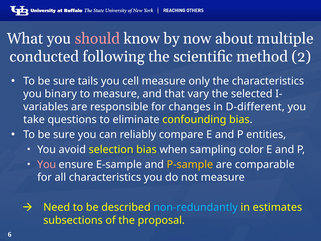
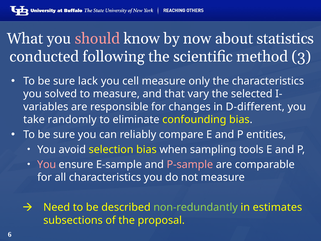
multiple: multiple -> statistics
2: 2 -> 3
tails: tails -> lack
binary: binary -> solved
questions: questions -> randomly
color: color -> tools
P-sample colour: yellow -> pink
non-redundantly colour: light blue -> light green
